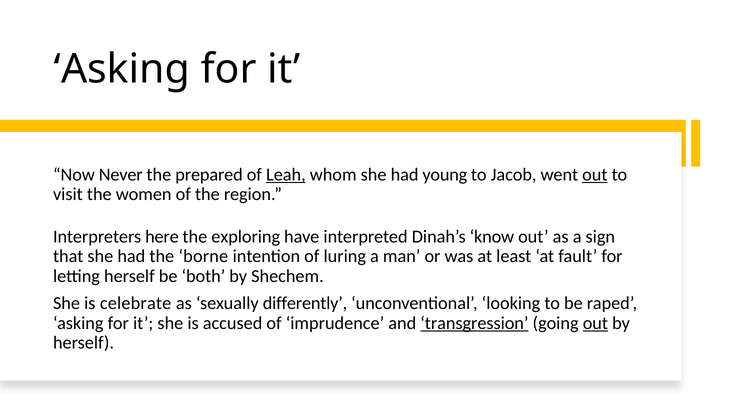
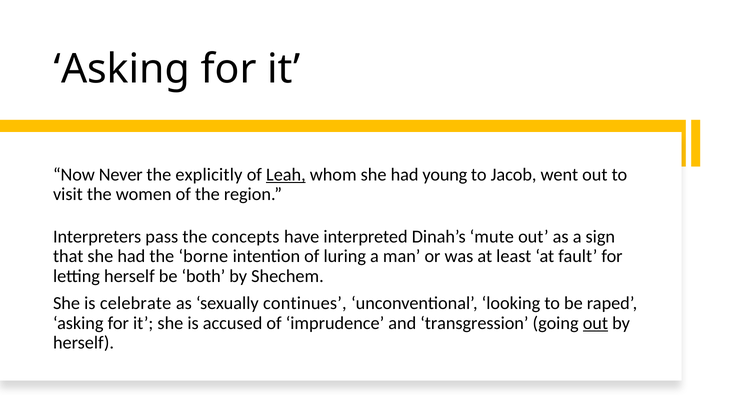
prepared: prepared -> explicitly
out at (595, 174) underline: present -> none
here: here -> pass
exploring: exploring -> concepts
know: know -> mute
differently: differently -> continues
transgression underline: present -> none
